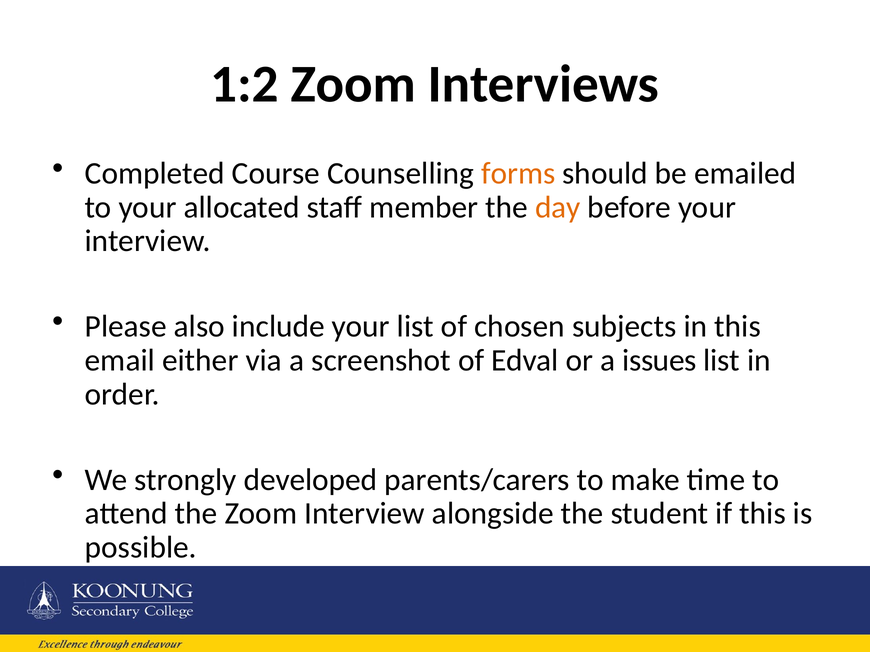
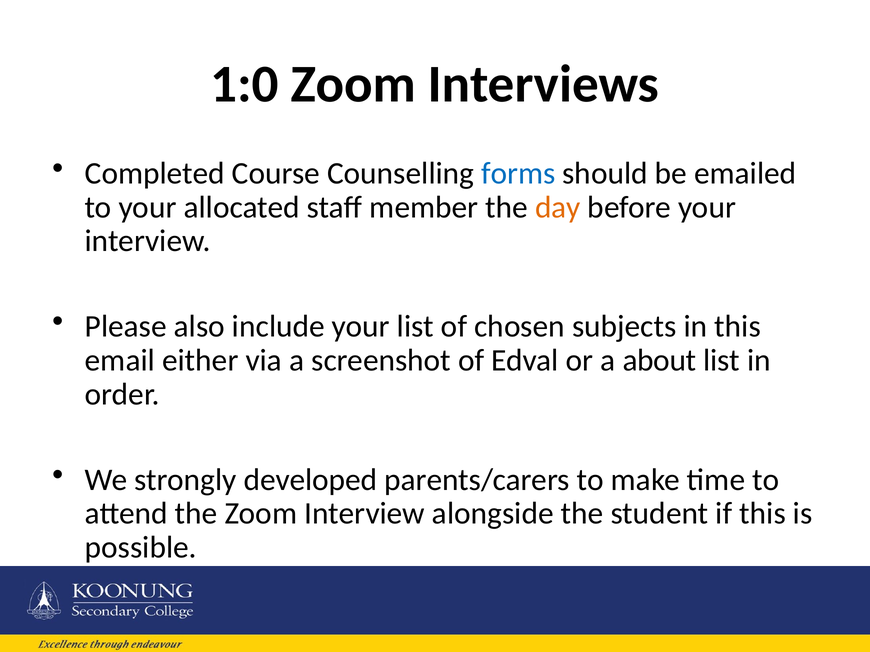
1:2: 1:2 -> 1:0
forms colour: orange -> blue
issues: issues -> about
